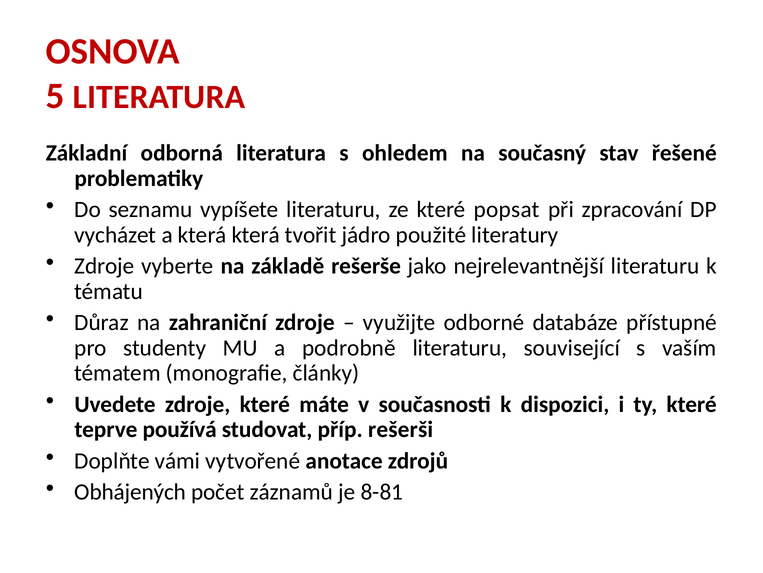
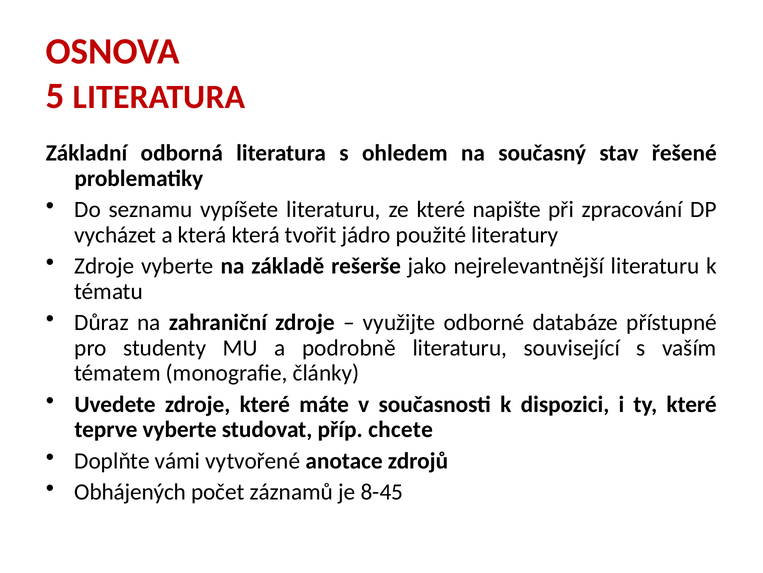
popsat: popsat -> napište
teprve používá: používá -> vyberte
rešerši: rešerši -> chcete
8-81: 8-81 -> 8-45
